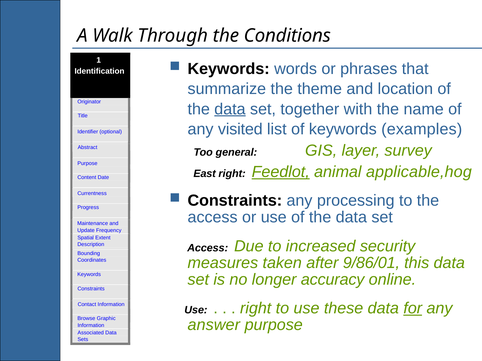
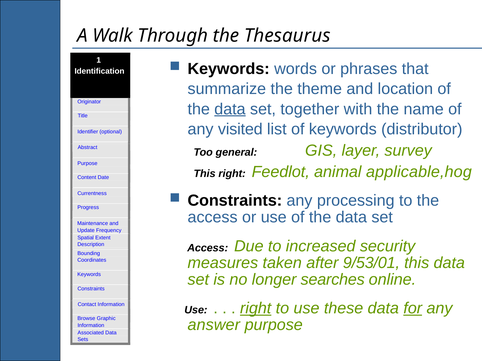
Conditions: Conditions -> Thesaurus
examples: examples -> distributor
East at (205, 174): East -> This
Feedlot underline: present -> none
9/86/01: 9/86/01 -> 9/53/01
accuracy: accuracy -> searches
right at (256, 309) underline: none -> present
